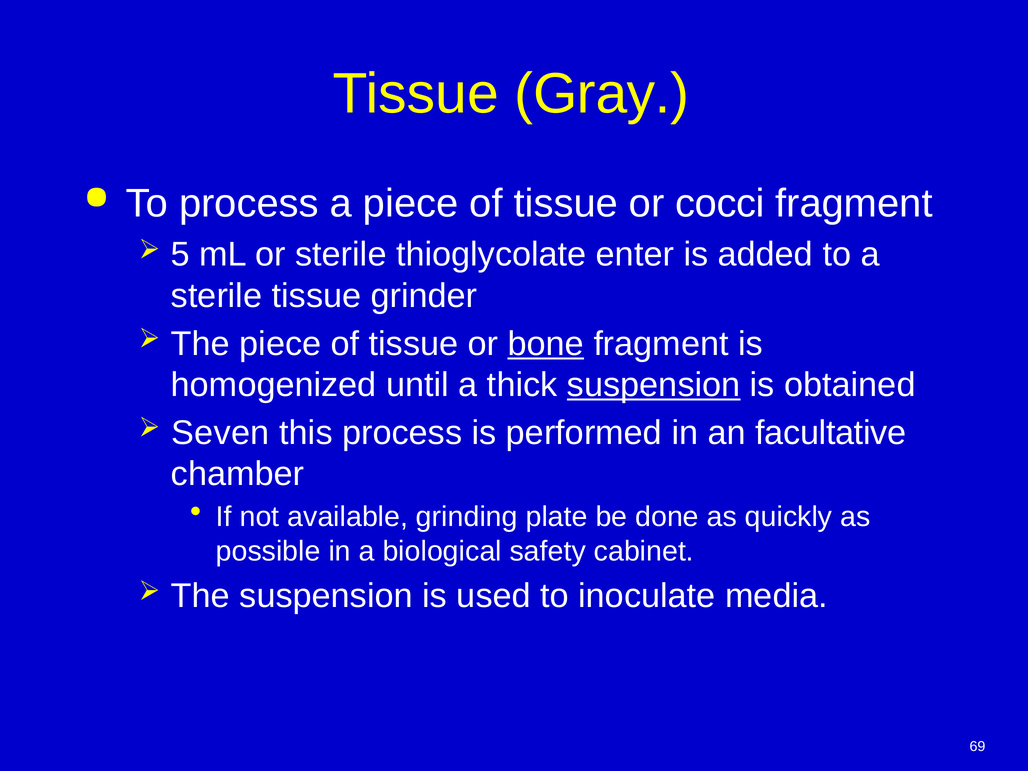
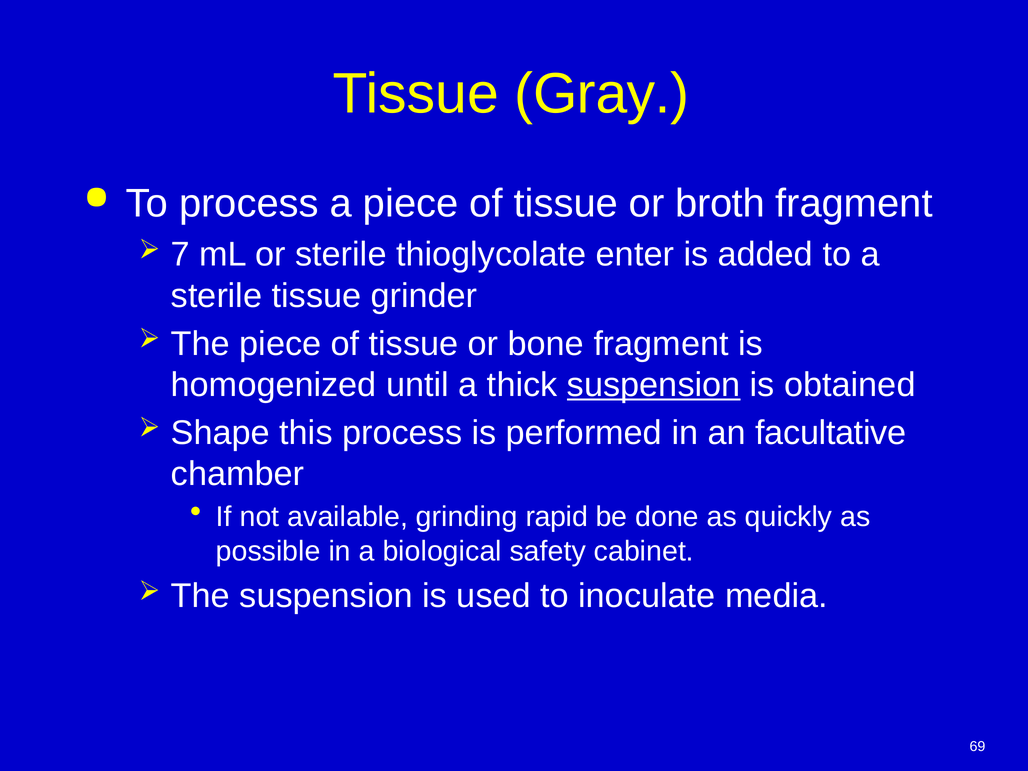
cocci: cocci -> broth
5: 5 -> 7
bone underline: present -> none
Seven: Seven -> Shape
plate: plate -> rapid
